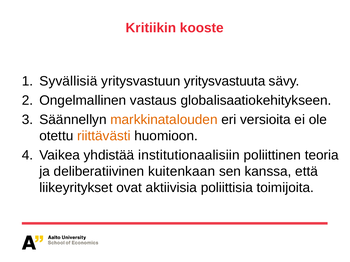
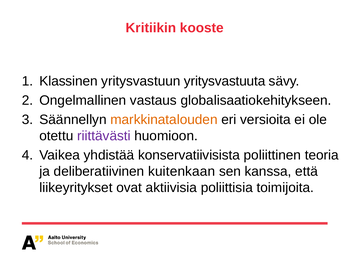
Syvällisiä: Syvällisiä -> Klassinen
riittävästi colour: orange -> purple
institutionaalisiin: institutionaalisiin -> konservatiivisista
